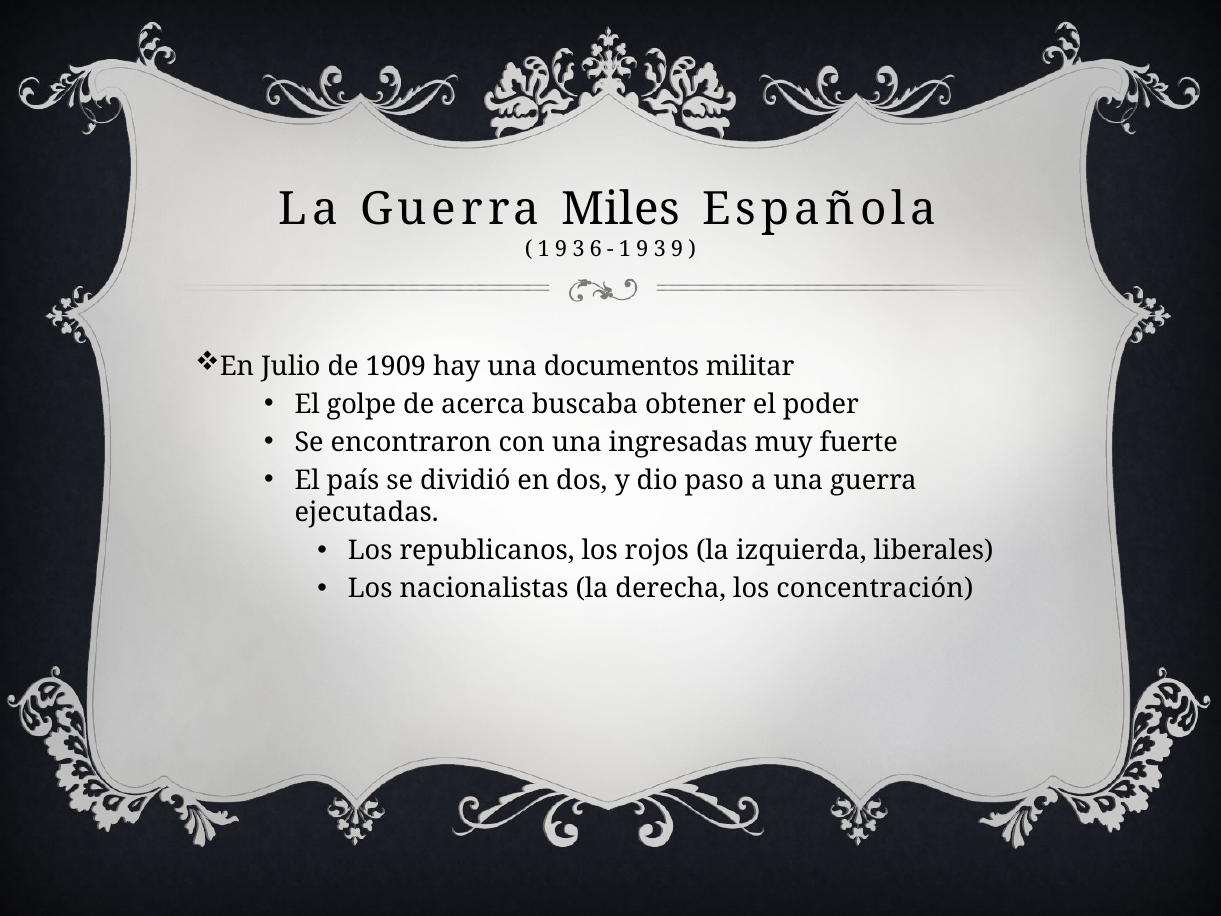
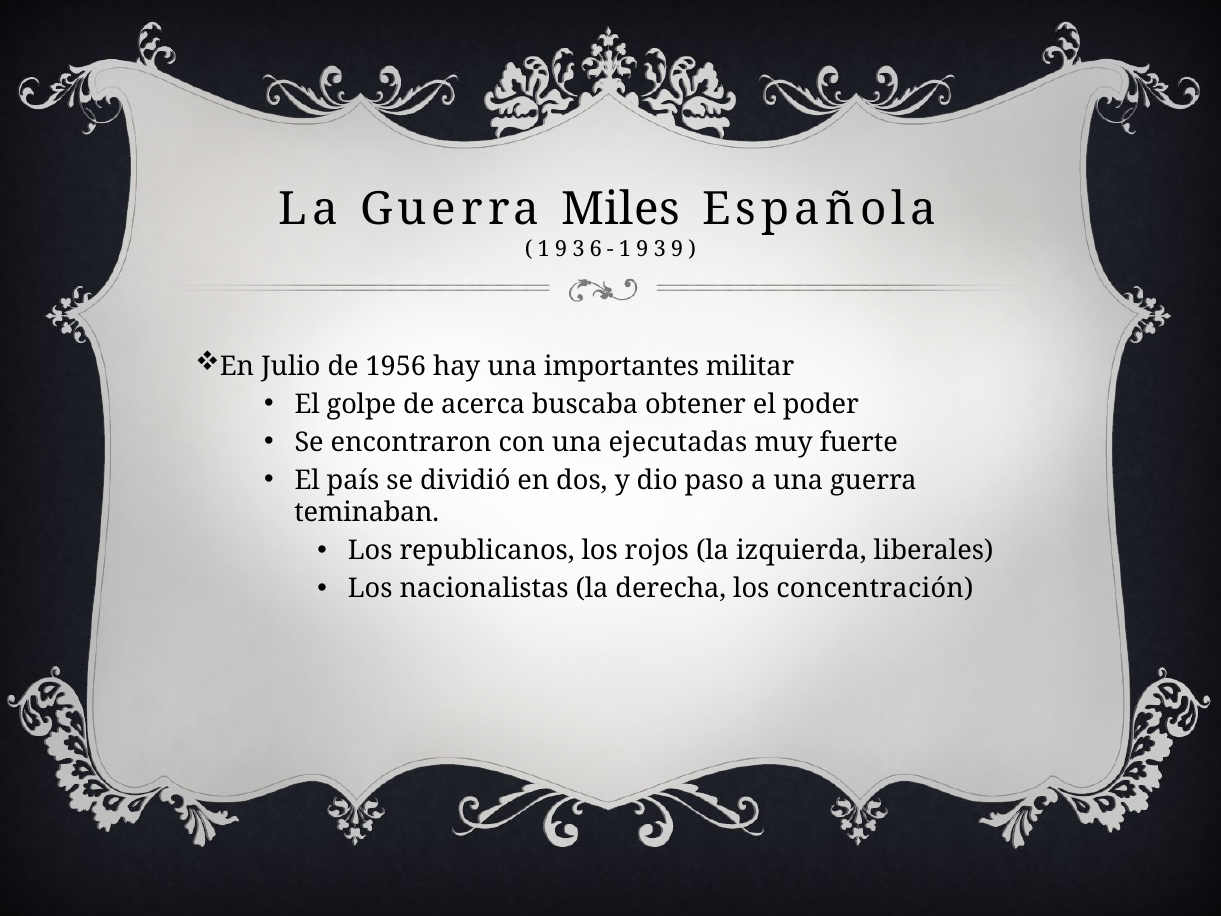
1909: 1909 -> 1956
documentos: documentos -> importantes
ingresadas: ingresadas -> ejecutadas
ejecutadas: ejecutadas -> teminaban
